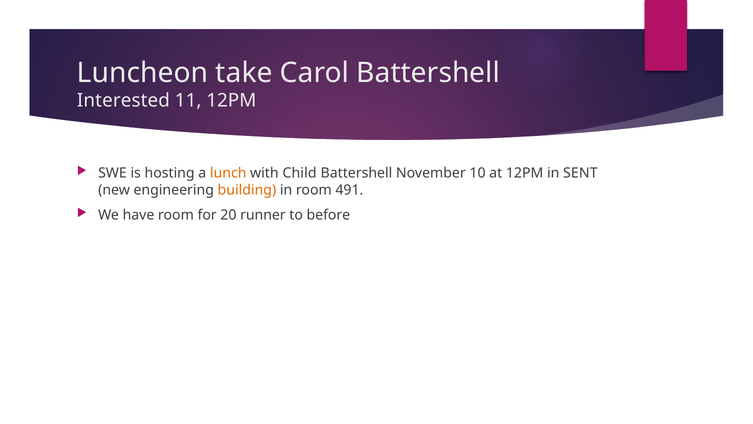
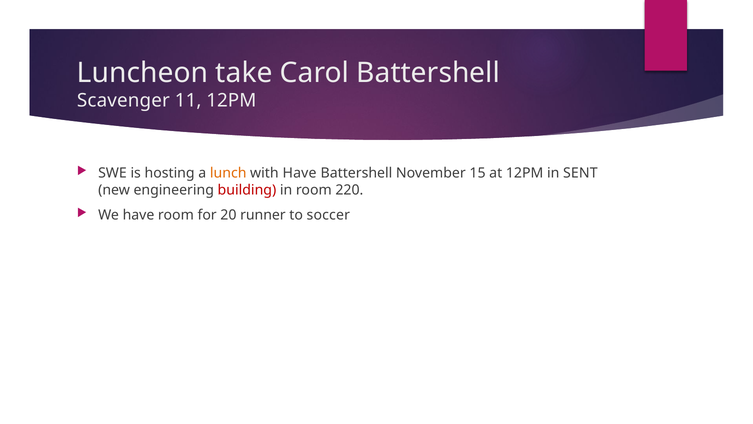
Interested: Interested -> Scavenger
with Child: Child -> Have
10: 10 -> 15
building colour: orange -> red
491: 491 -> 220
before: before -> soccer
